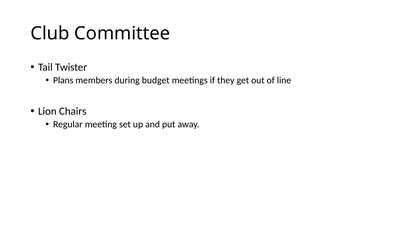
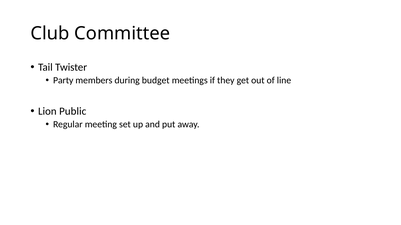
Plans: Plans -> Party
Chairs: Chairs -> Public
